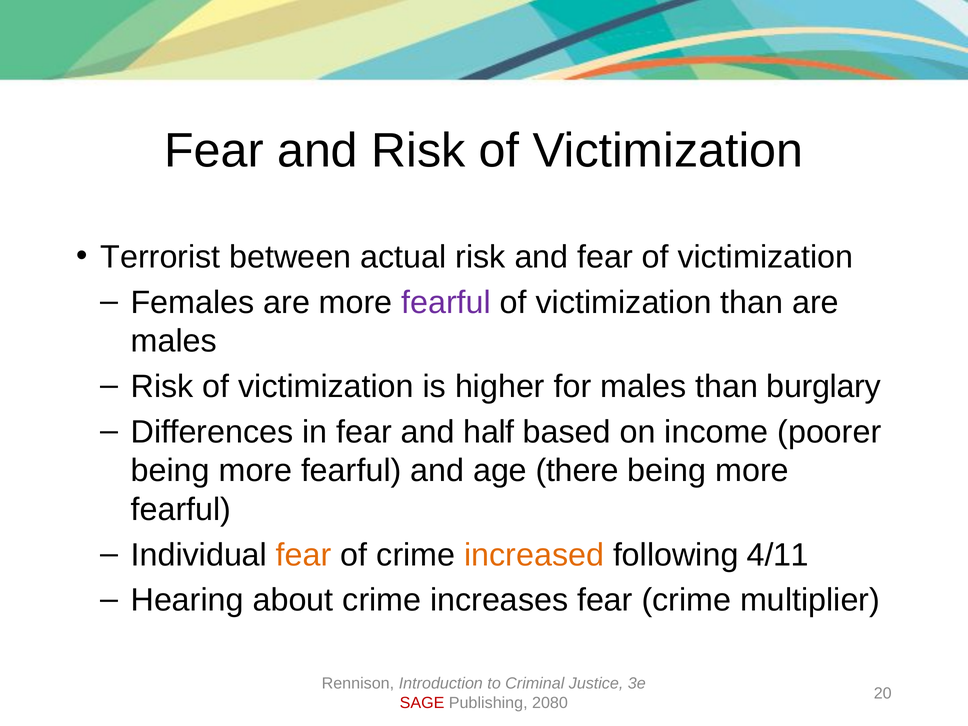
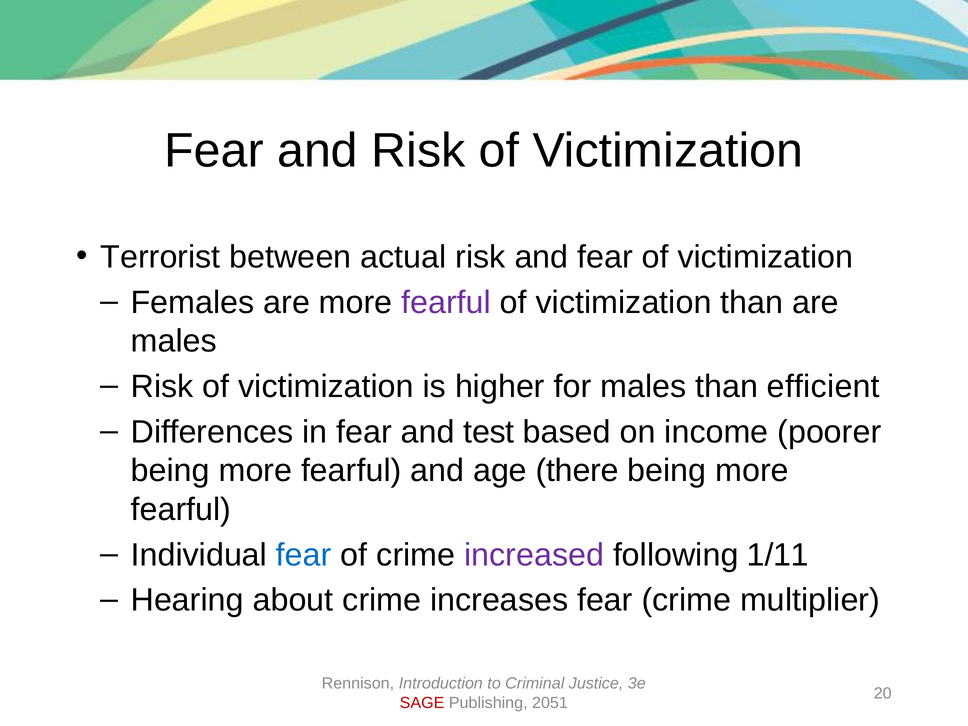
burglary: burglary -> efficient
half: half -> test
fear at (304, 555) colour: orange -> blue
increased colour: orange -> purple
4/11: 4/11 -> 1/11
2080: 2080 -> 2051
